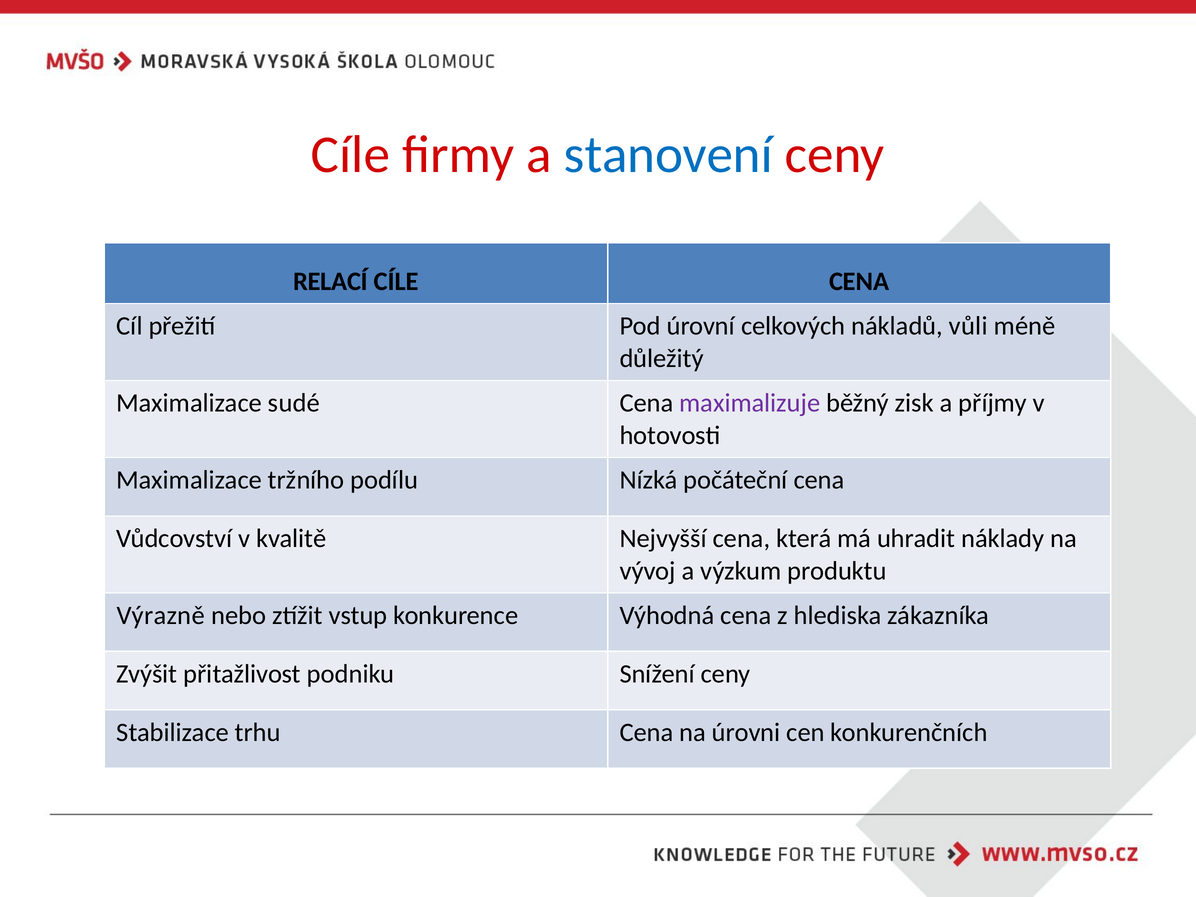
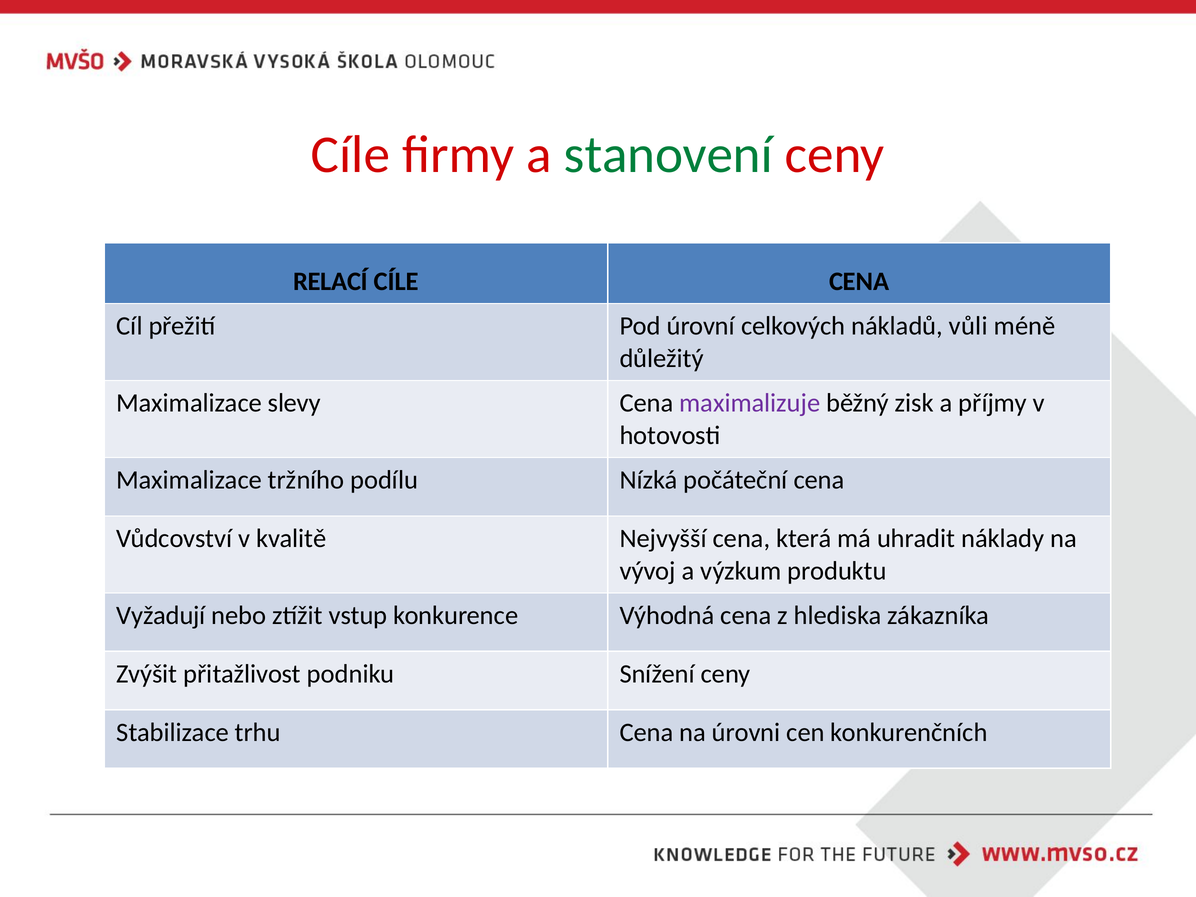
stanovení colour: blue -> green
sudé: sudé -> slevy
Výrazně: Výrazně -> Vyžadují
